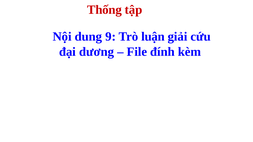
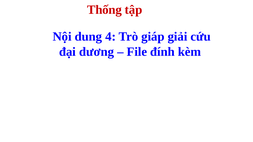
9: 9 -> 4
luận: luận -> giáp
